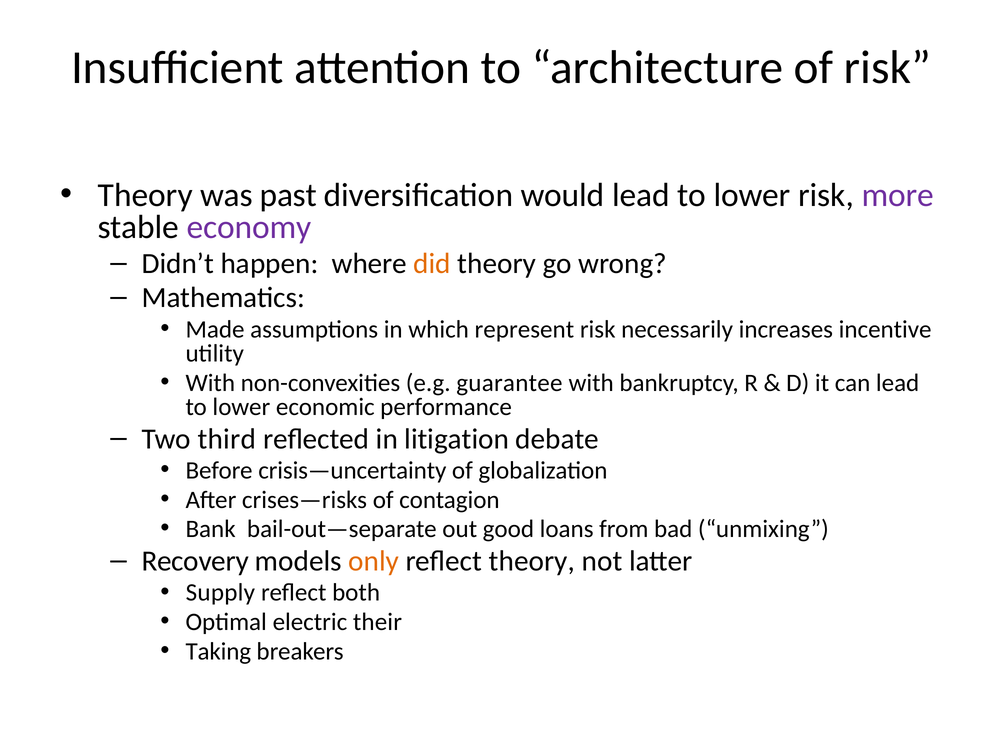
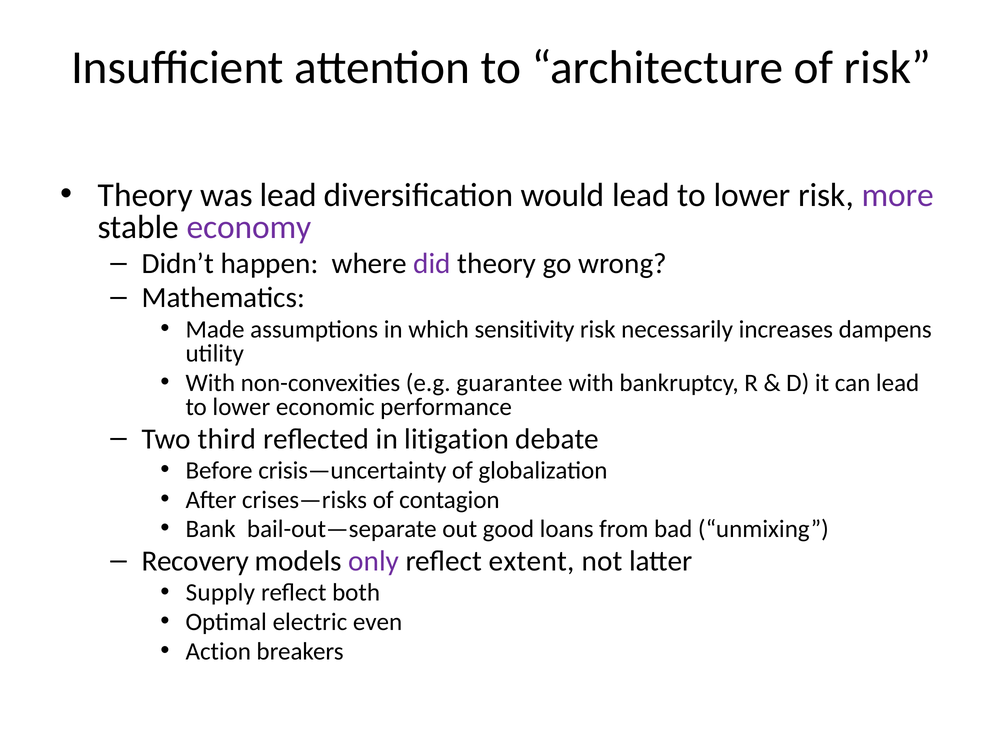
was past: past -> lead
did colour: orange -> purple
represent: represent -> sensitivity
incentive: incentive -> dampens
only colour: orange -> purple
reflect theory: theory -> extent
their: their -> even
Taking: Taking -> Action
